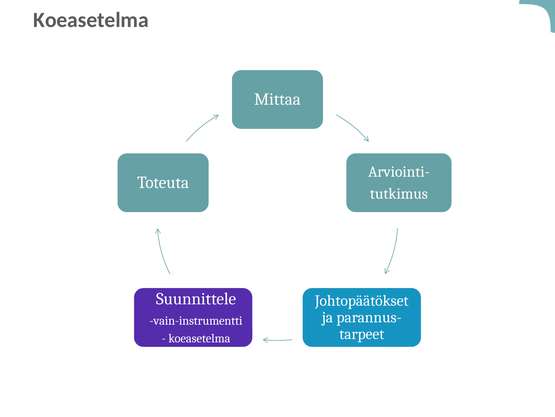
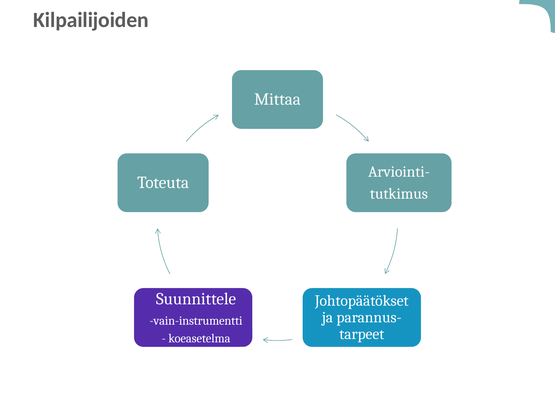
Koeasetelma at (91, 20): Koeasetelma -> Kilpailijoiden
